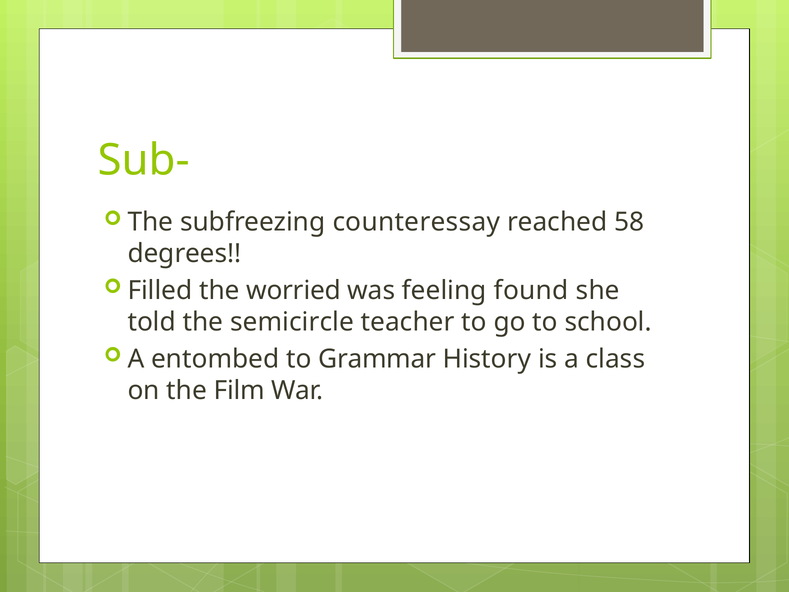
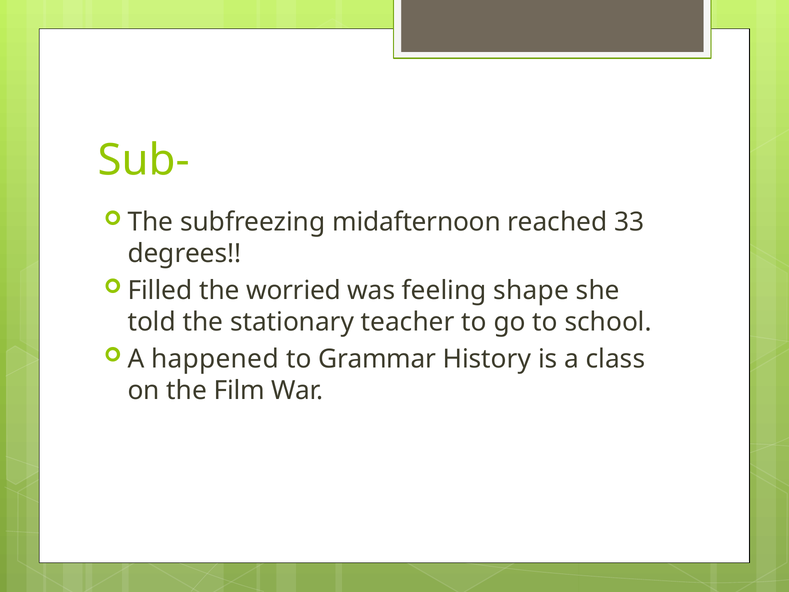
counteressay: counteressay -> midafternoon
58: 58 -> 33
found: found -> shape
semicircle: semicircle -> stationary
entombed: entombed -> happened
